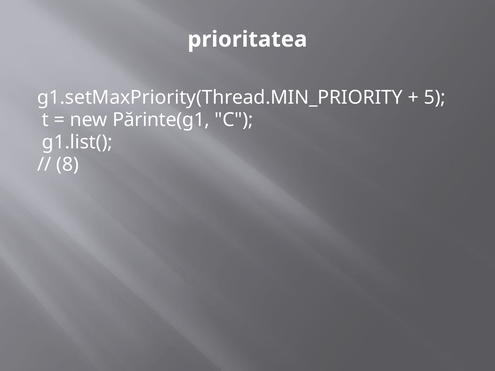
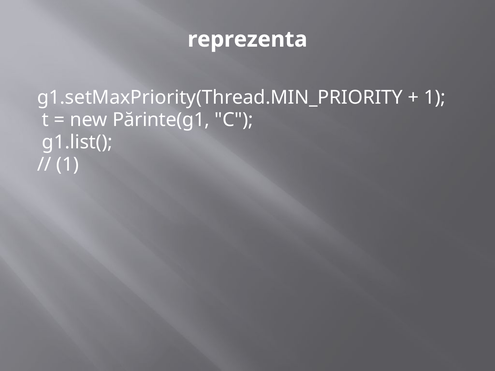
prioritatea: prioritatea -> reprezenta
5 at (435, 97): 5 -> 1
8 at (68, 165): 8 -> 1
